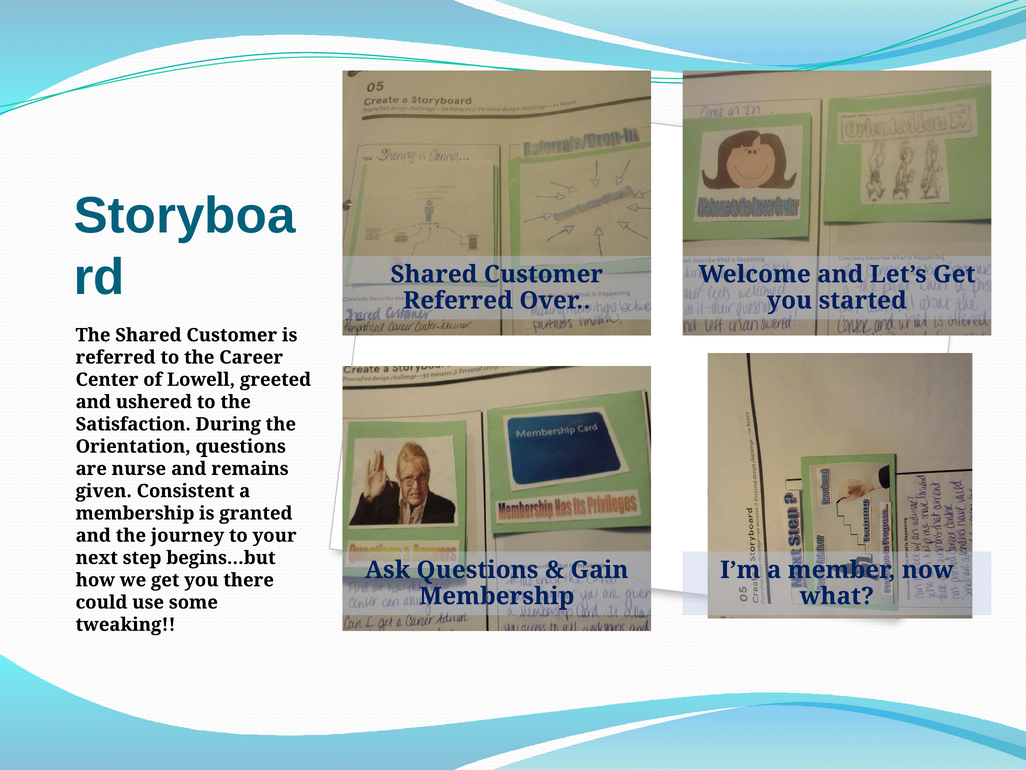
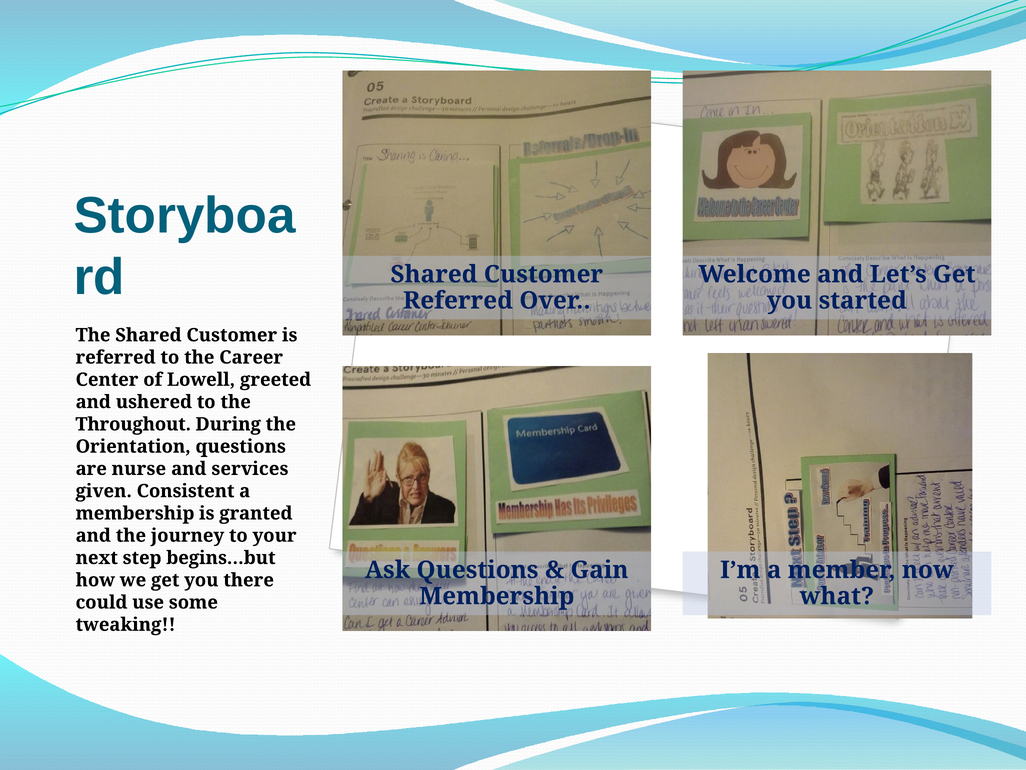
Satisfaction: Satisfaction -> Throughout
remains: remains -> services
